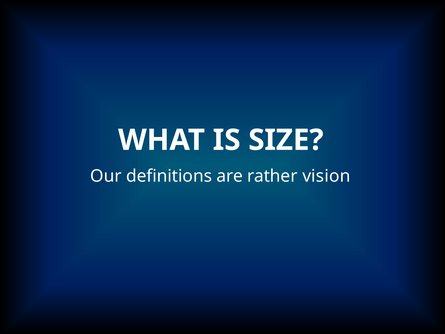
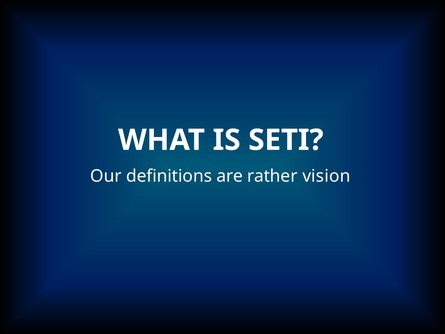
SIZE: SIZE -> SETI
